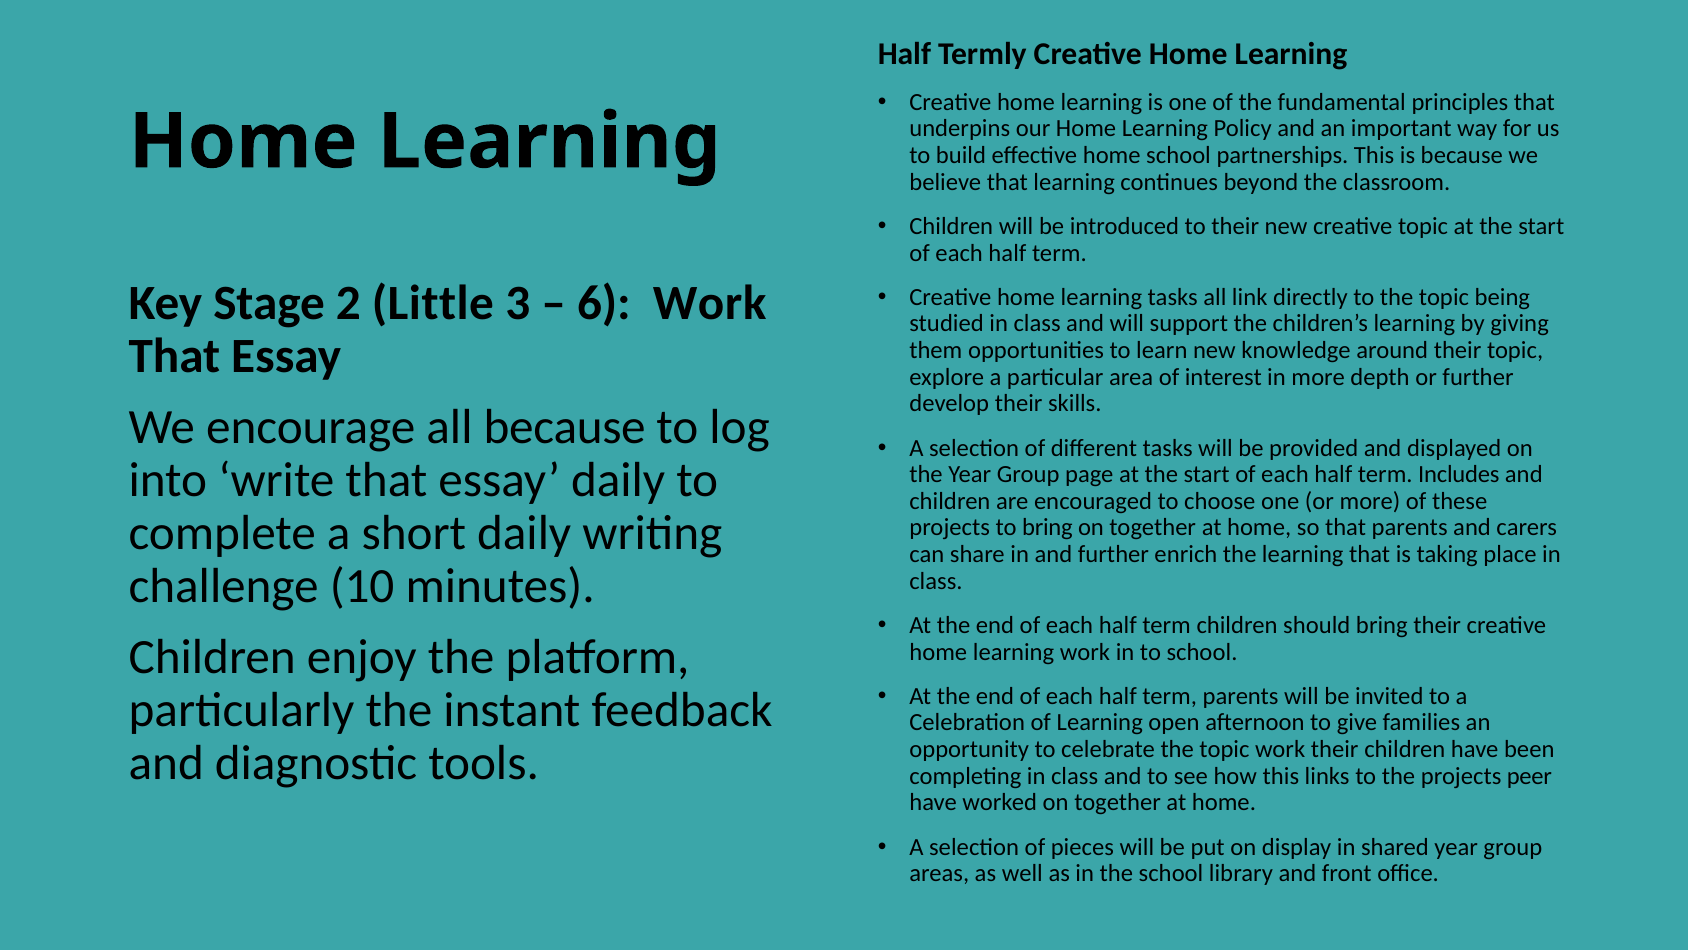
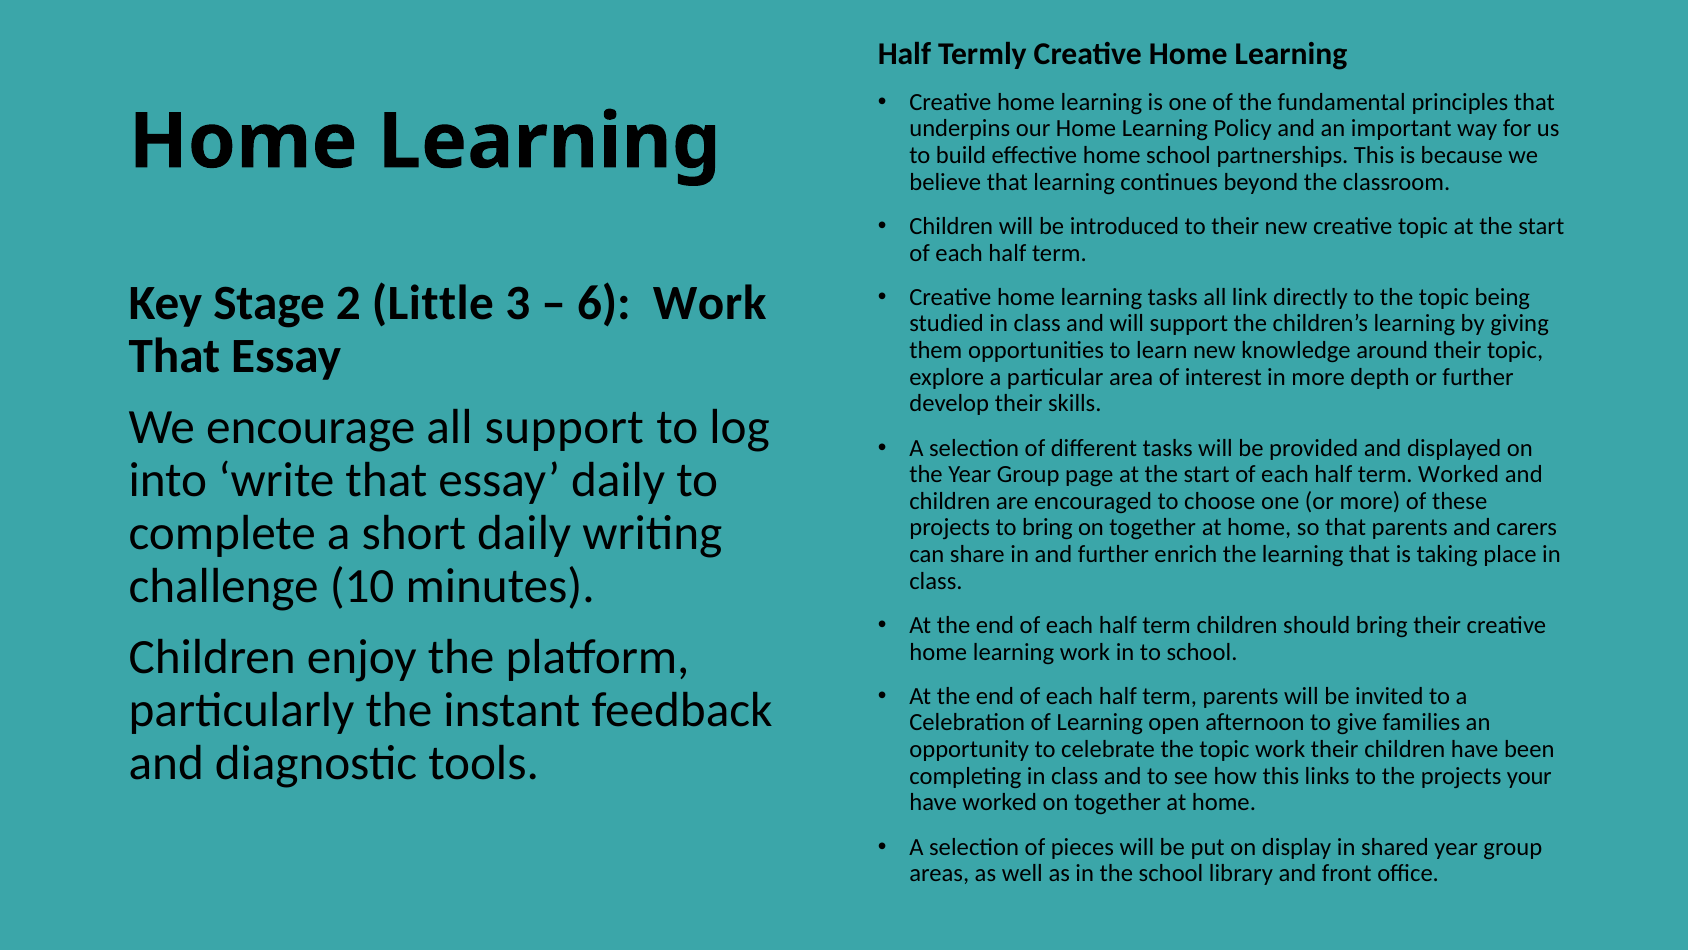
all because: because -> support
term Includes: Includes -> Worked
peer: peer -> your
